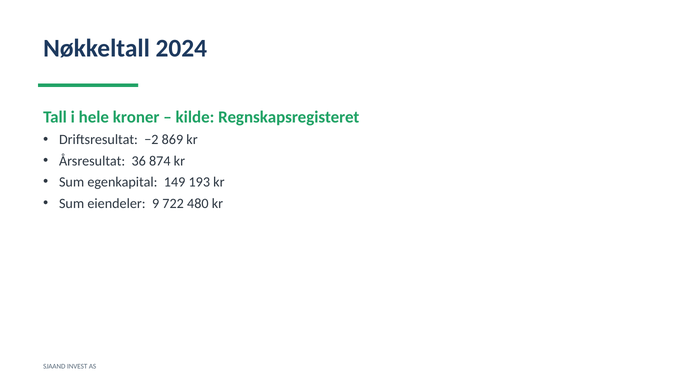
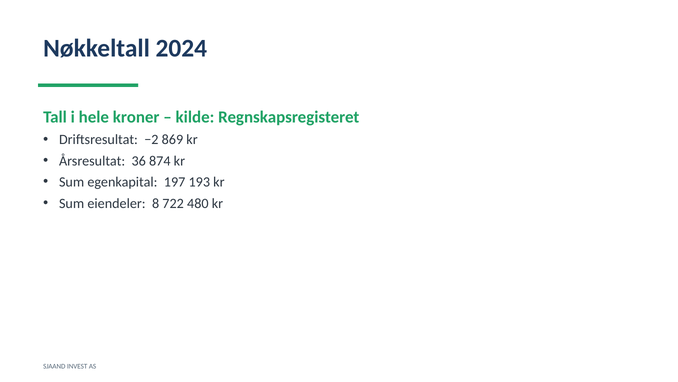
149: 149 -> 197
9: 9 -> 8
